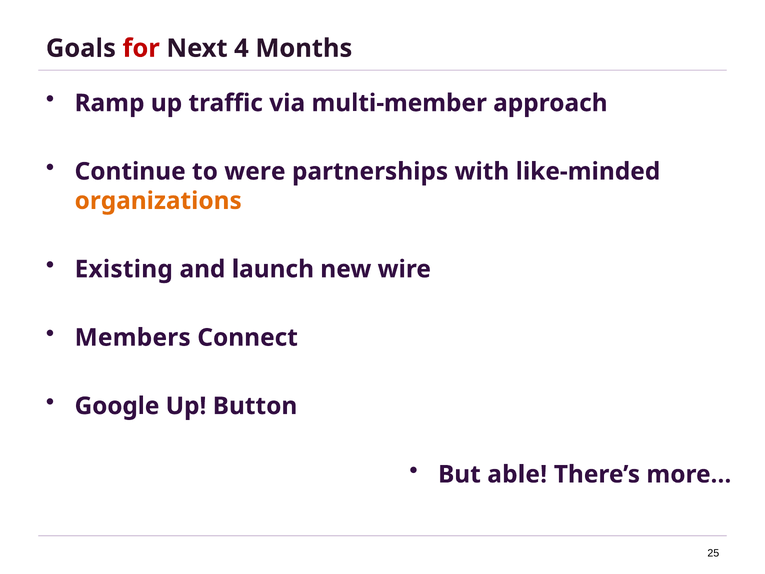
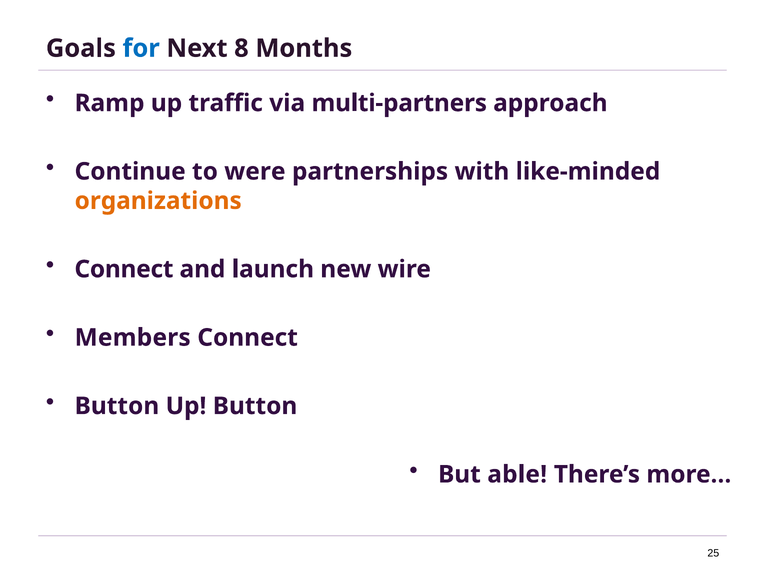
for colour: red -> blue
4: 4 -> 8
multi-member: multi-member -> multi-partners
Existing at (124, 269): Existing -> Connect
Google at (117, 406): Google -> Button
